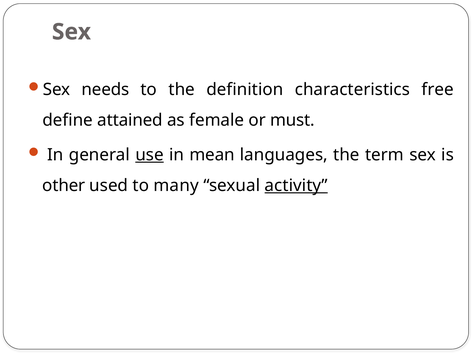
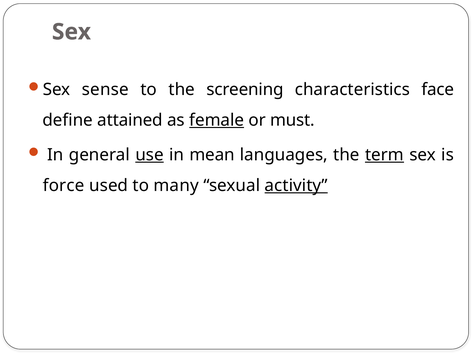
needs: needs -> sense
definition: definition -> screening
free: free -> face
female underline: none -> present
term underline: none -> present
other: other -> force
